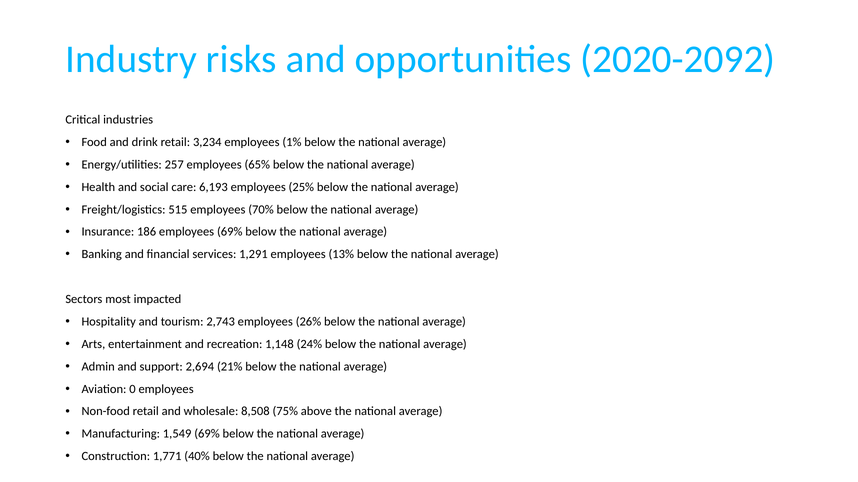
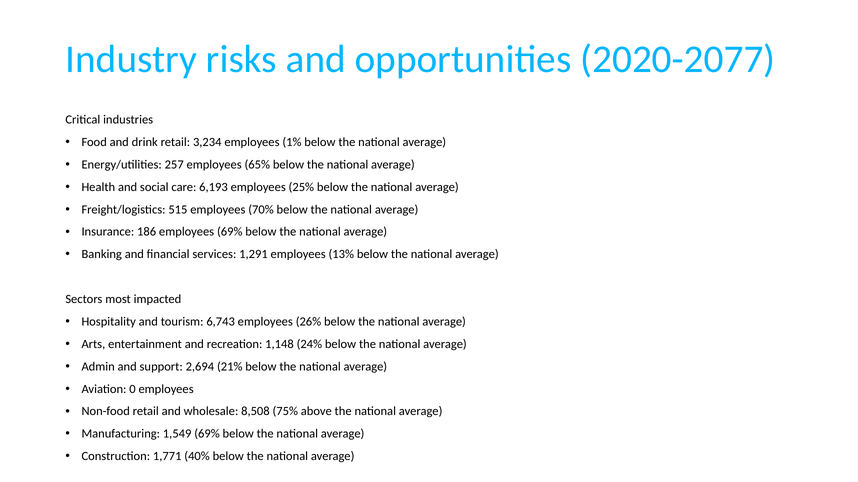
2020-2092: 2020-2092 -> 2020-2077
2,743: 2,743 -> 6,743
